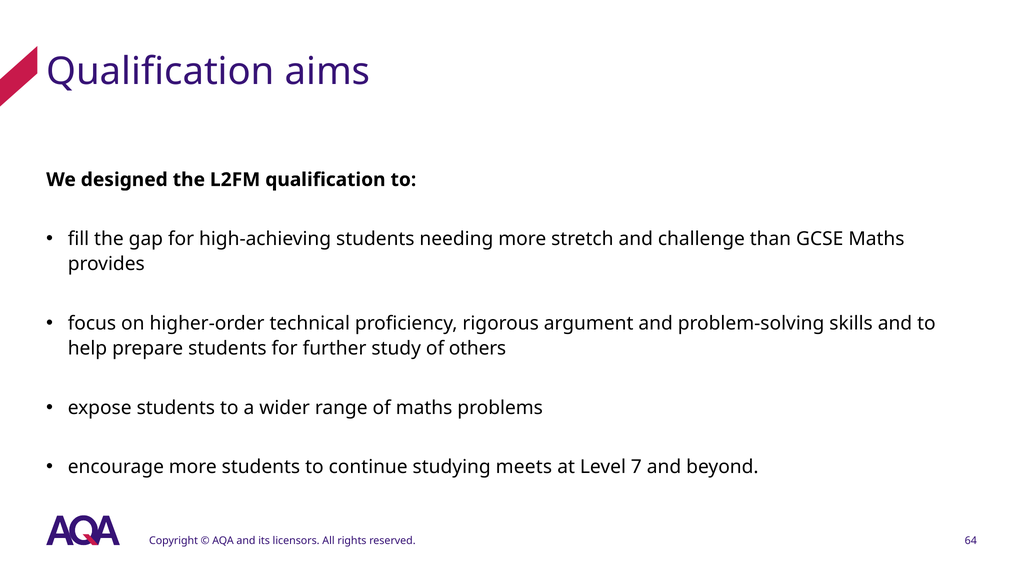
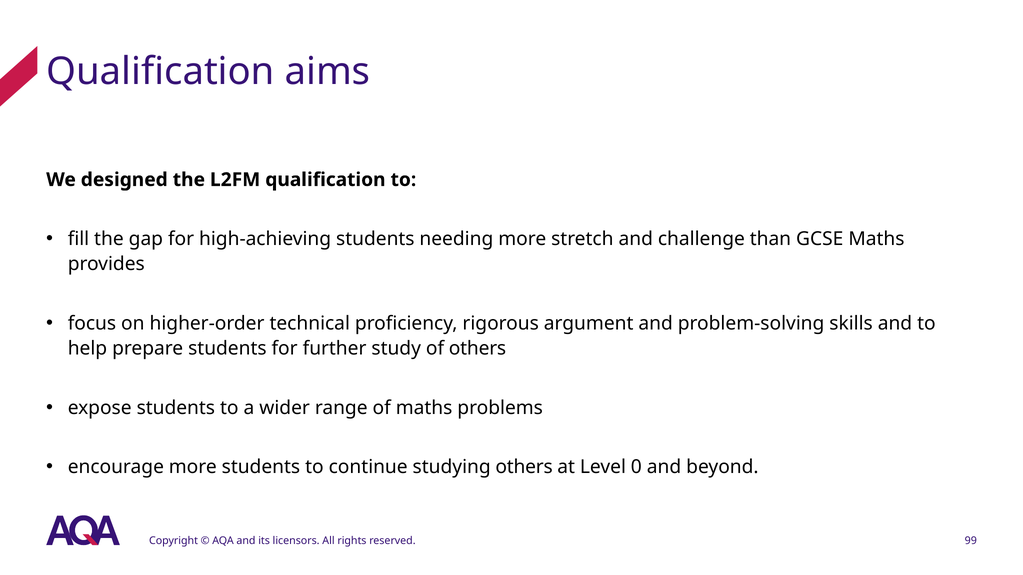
studying meets: meets -> others
7: 7 -> 0
64: 64 -> 99
